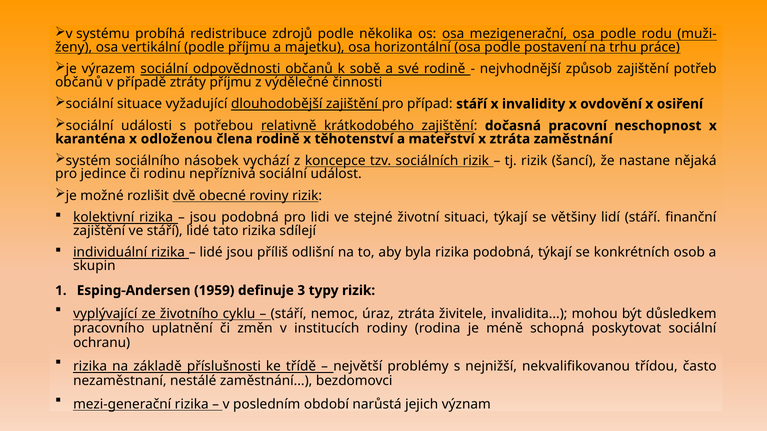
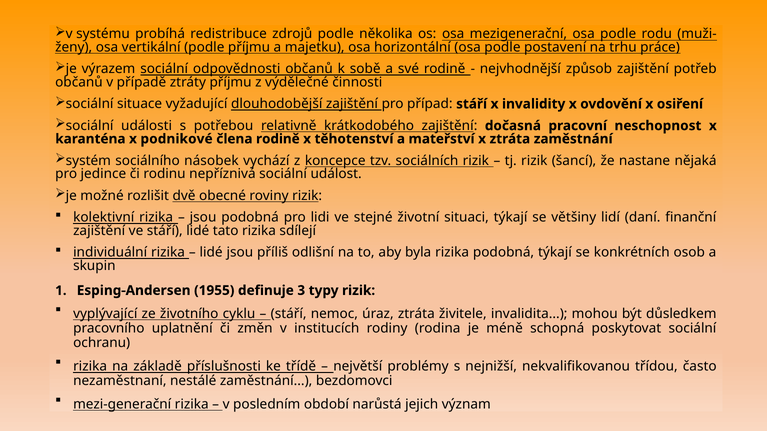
odloženou: odloženou -> podnikové
lidí stáří: stáří -> daní
1959: 1959 -> 1955
